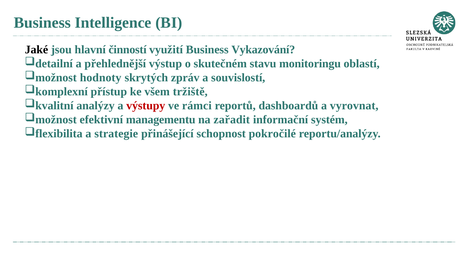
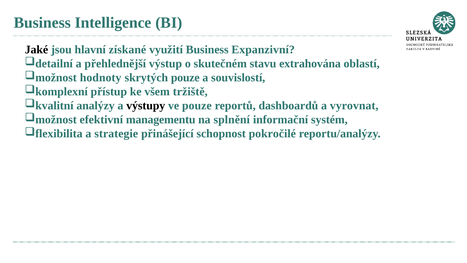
činností: činností -> získané
Vykazování: Vykazování -> Expanzivní
monitoringu: monitoringu -> extrahována
skrytých zpráv: zpráv -> pouze
výstupy colour: red -> black
ve rámci: rámci -> pouze
zařadit: zařadit -> splnění
